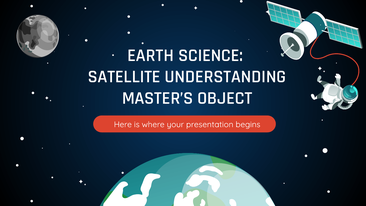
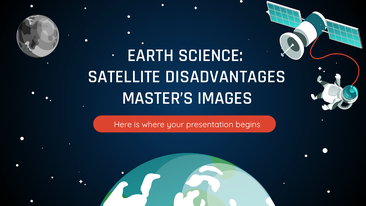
UNDERSTANDING: UNDERSTANDING -> DISADVANTAGES
OBJECT: OBJECT -> IMAGES
